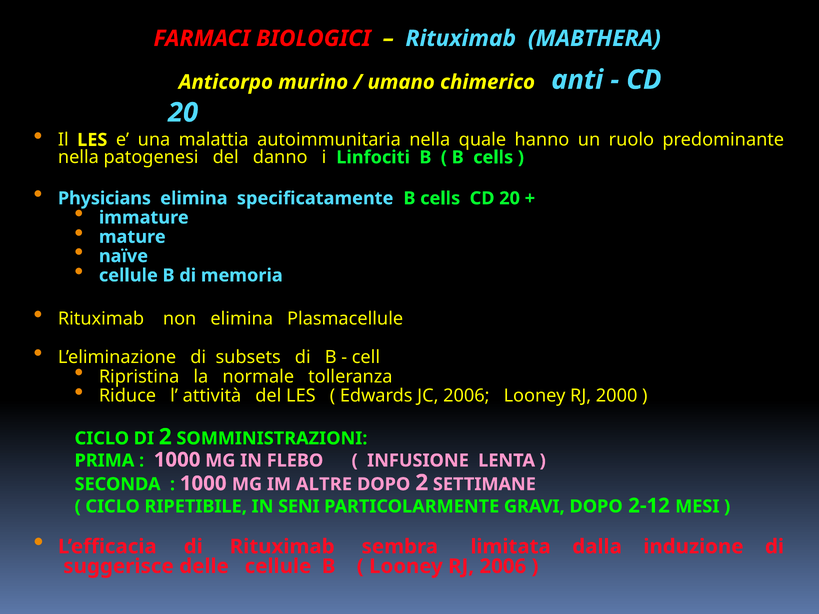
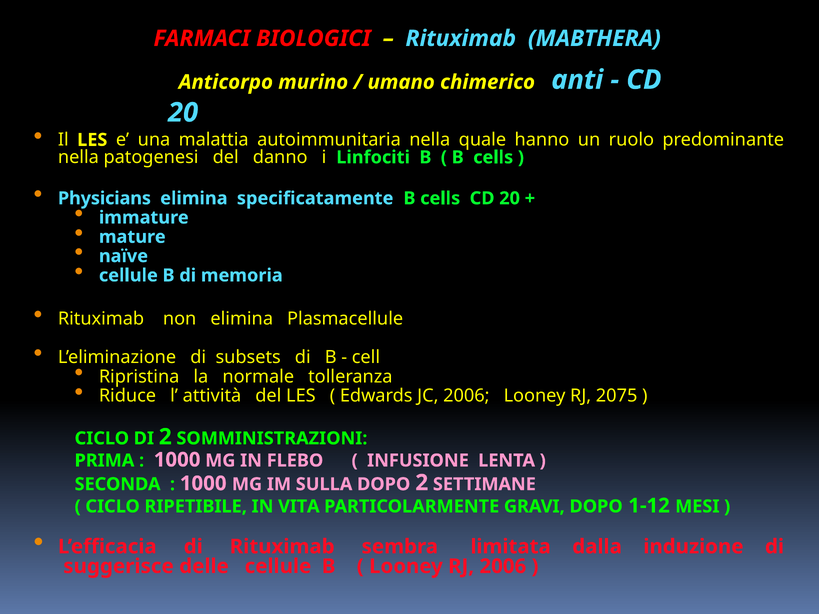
2000: 2000 -> 2075
ALTRE: ALTRE -> SULLA
SENI: SENI -> VITA
2-12: 2-12 -> 1-12
